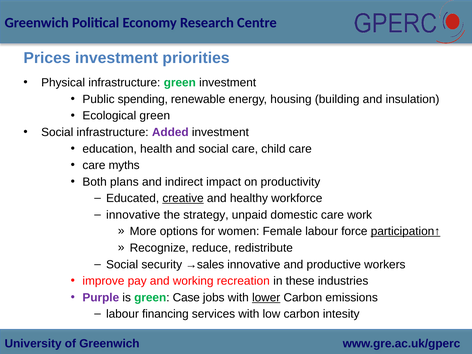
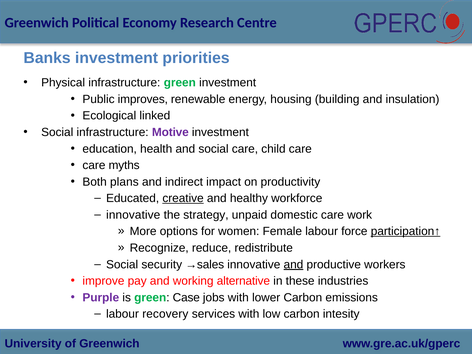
Prices: Prices -> Banks
spending: spending -> improves
Ecological green: green -> linked
Added: Added -> Motive
and at (293, 264) underline: none -> present
recreation: recreation -> alternative
lower underline: present -> none
financing: financing -> recovery
